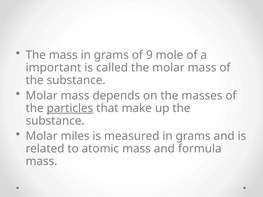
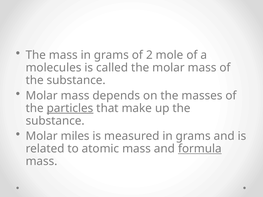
9: 9 -> 2
important: important -> molecules
formula underline: none -> present
